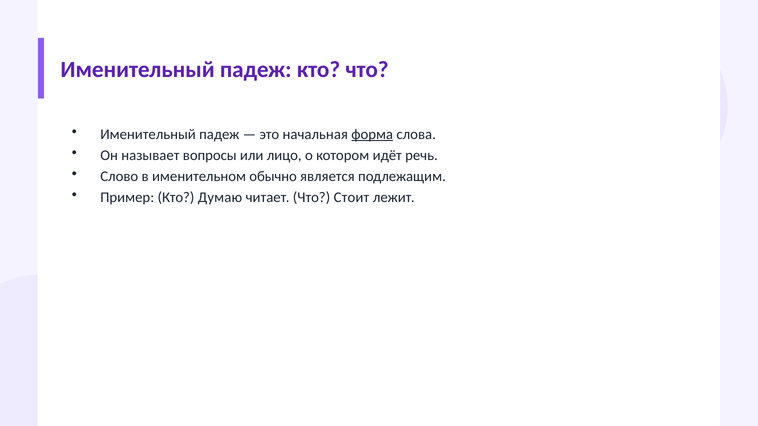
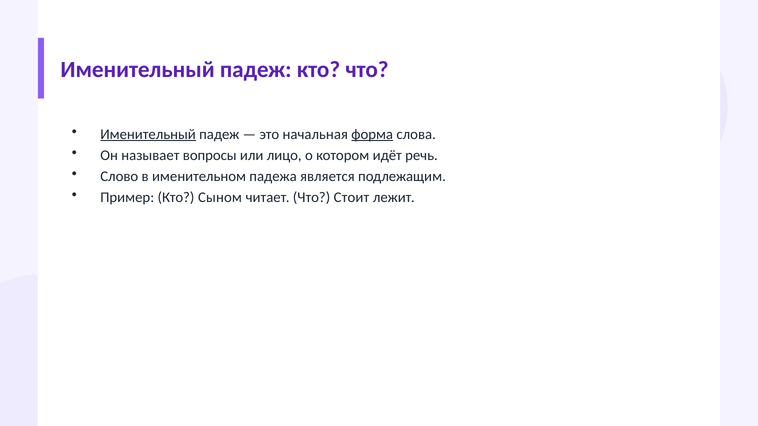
Именительный at (148, 134) underline: none -> present
обычно: обычно -> падежа
Думаю: Думаю -> Сыном
